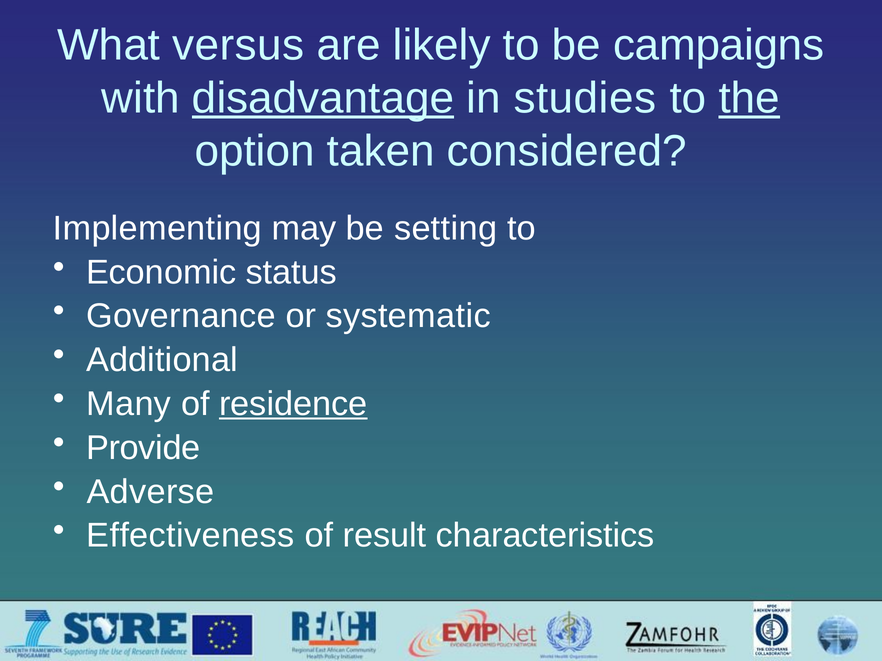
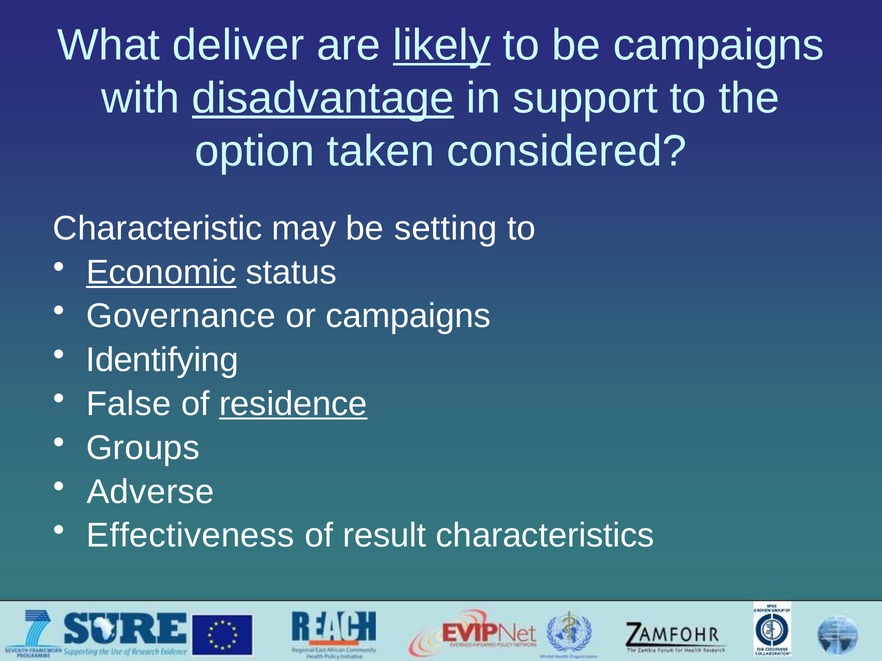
versus: versus -> deliver
likely underline: none -> present
studies: studies -> support
the underline: present -> none
Implementing: Implementing -> Characteristic
Economic underline: none -> present
or systematic: systematic -> campaigns
Additional: Additional -> Identifying
Many: Many -> False
Provide: Provide -> Groups
